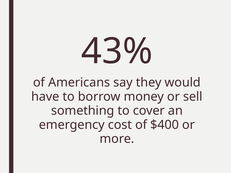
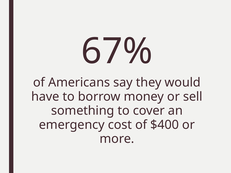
43%: 43% -> 67%
